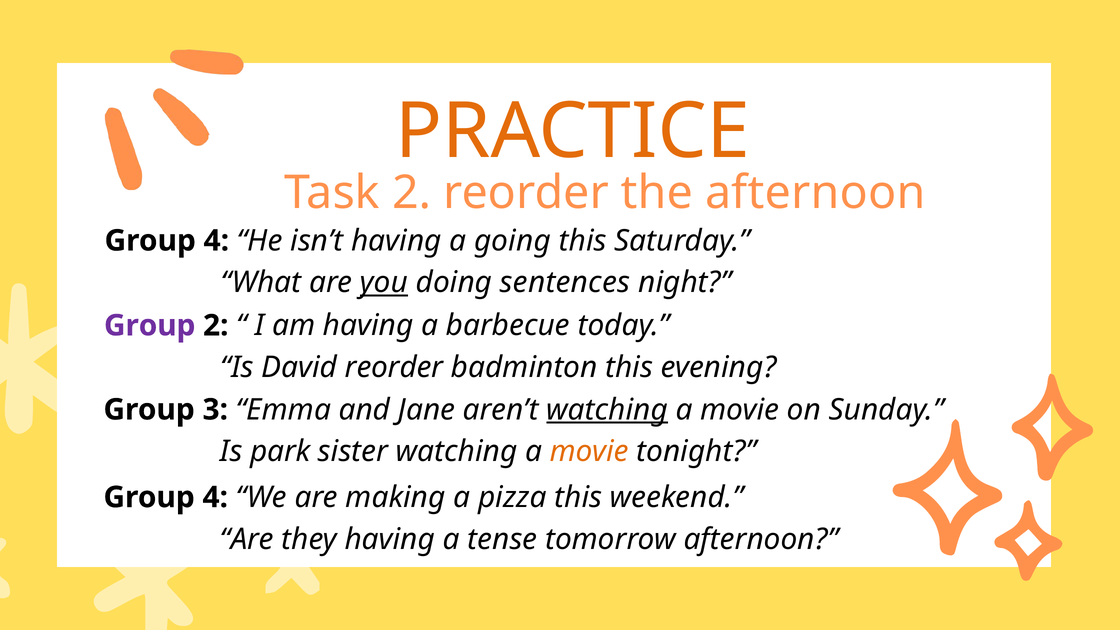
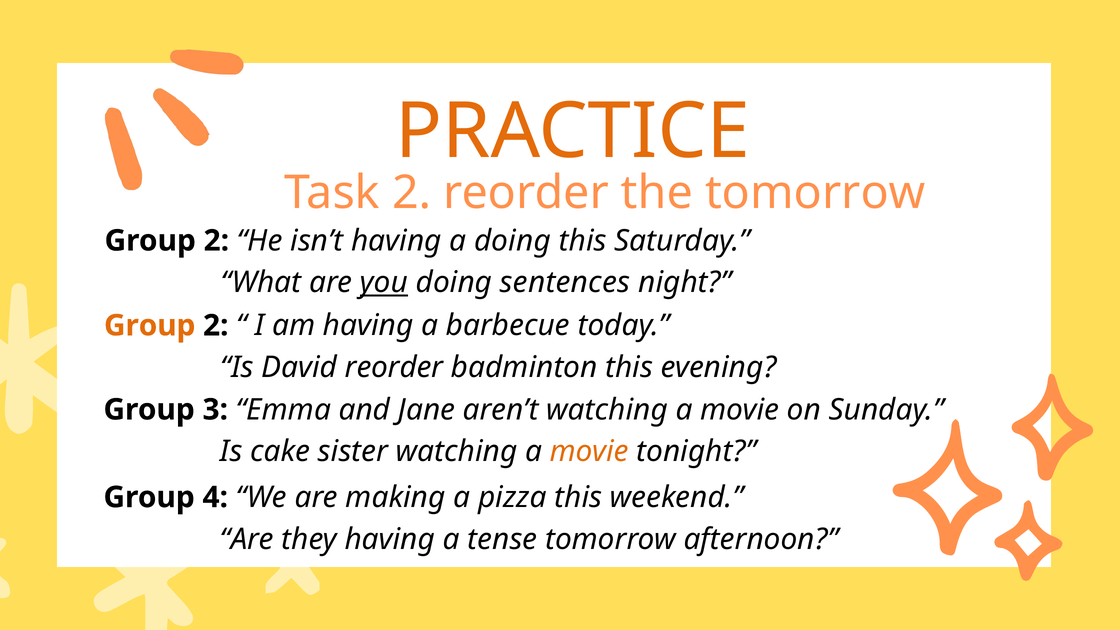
the afternoon: afternoon -> tomorrow
4 at (216, 241): 4 -> 2
a going: going -> doing
Group at (150, 326) colour: purple -> orange
watching at (607, 410) underline: present -> none
park: park -> cake
